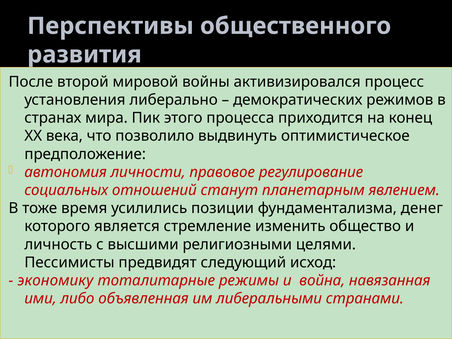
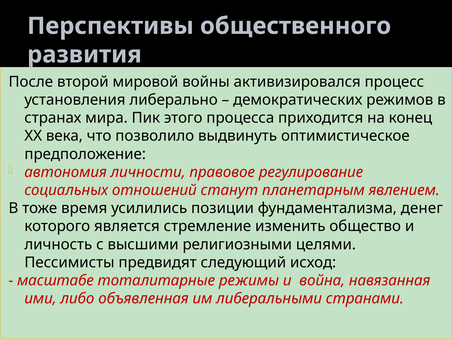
экономику: экономику -> масштабе
